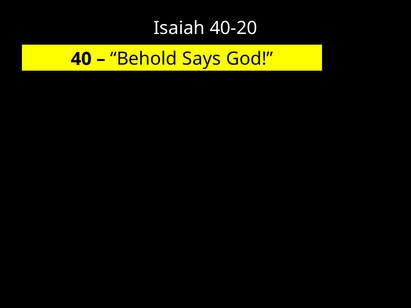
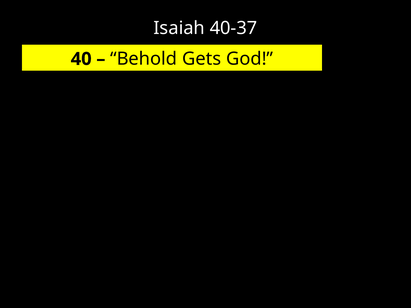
40-20: 40-20 -> 40-37
Says: Says -> Gets
